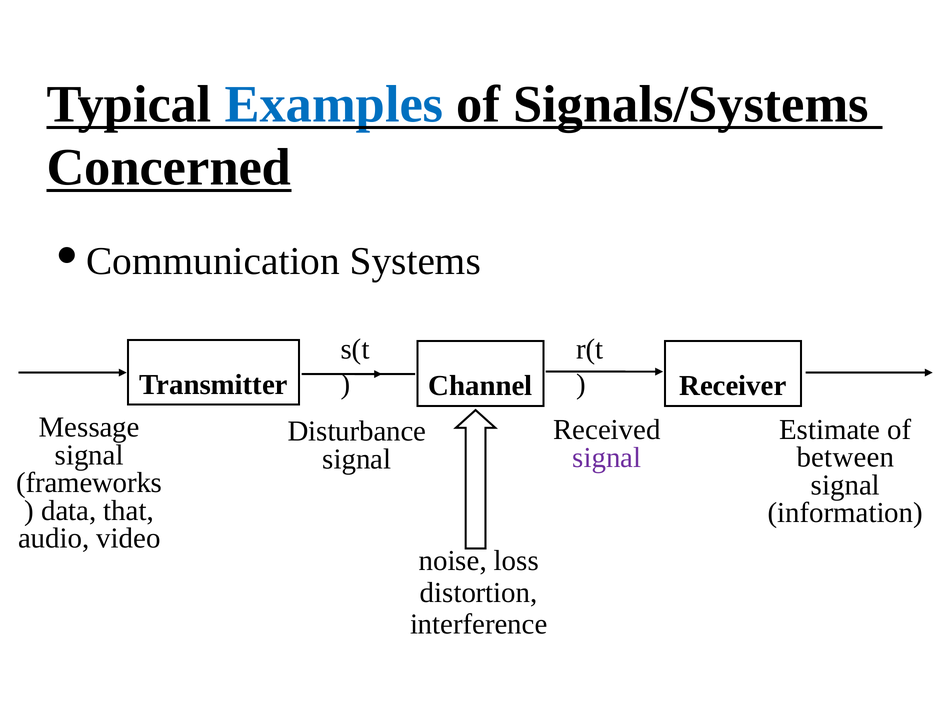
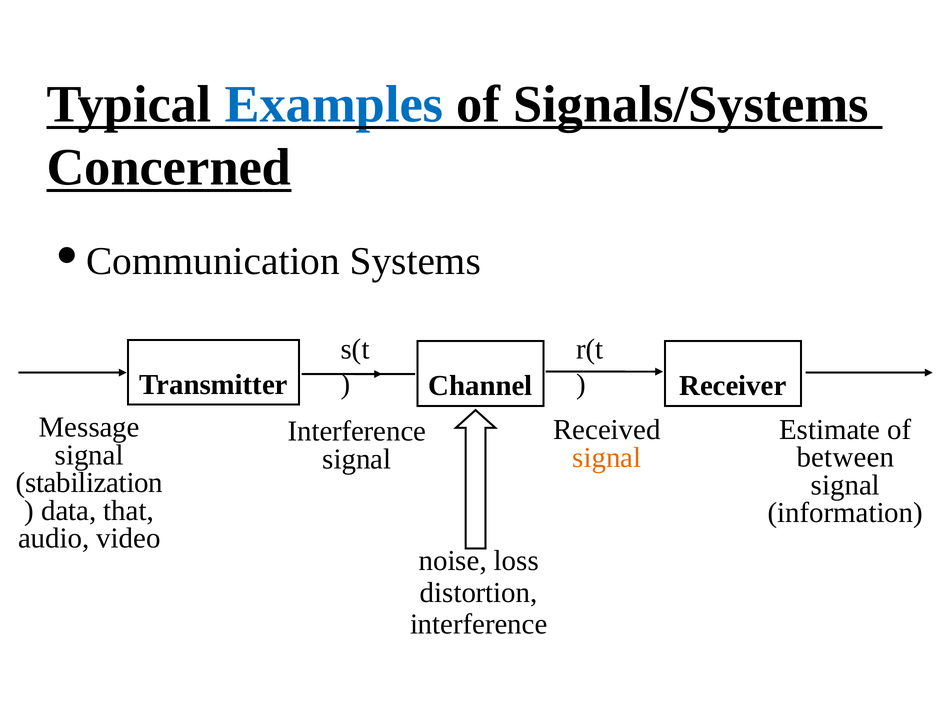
Disturbance at (357, 431): Disturbance -> Interference
signal at (607, 457) colour: purple -> orange
frameworks: frameworks -> stabilization
